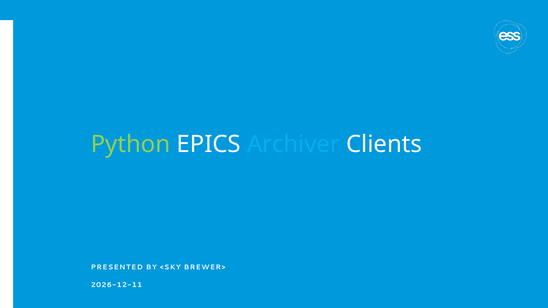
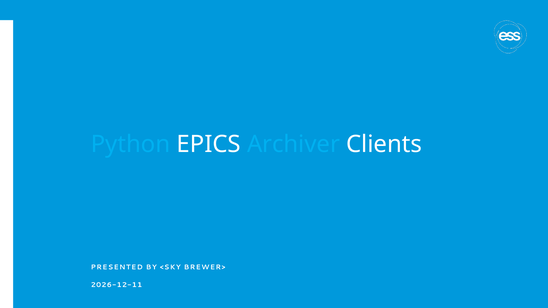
Python colour: light green -> light blue
